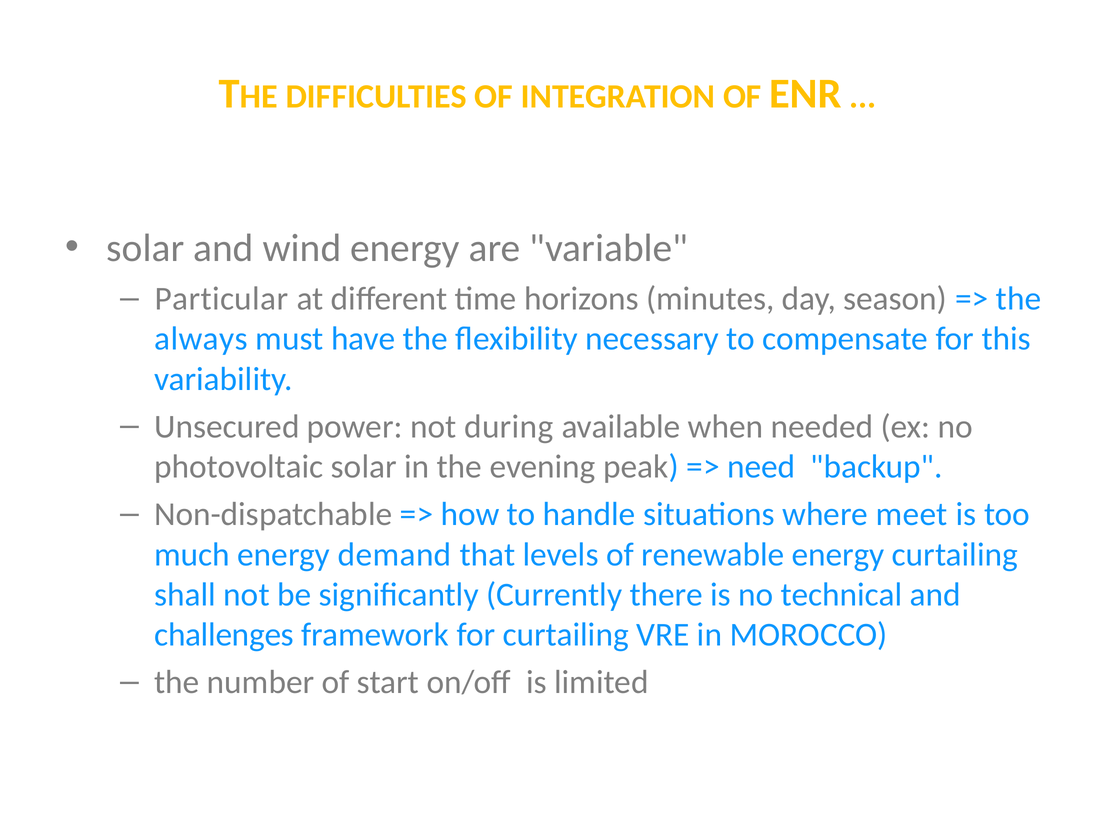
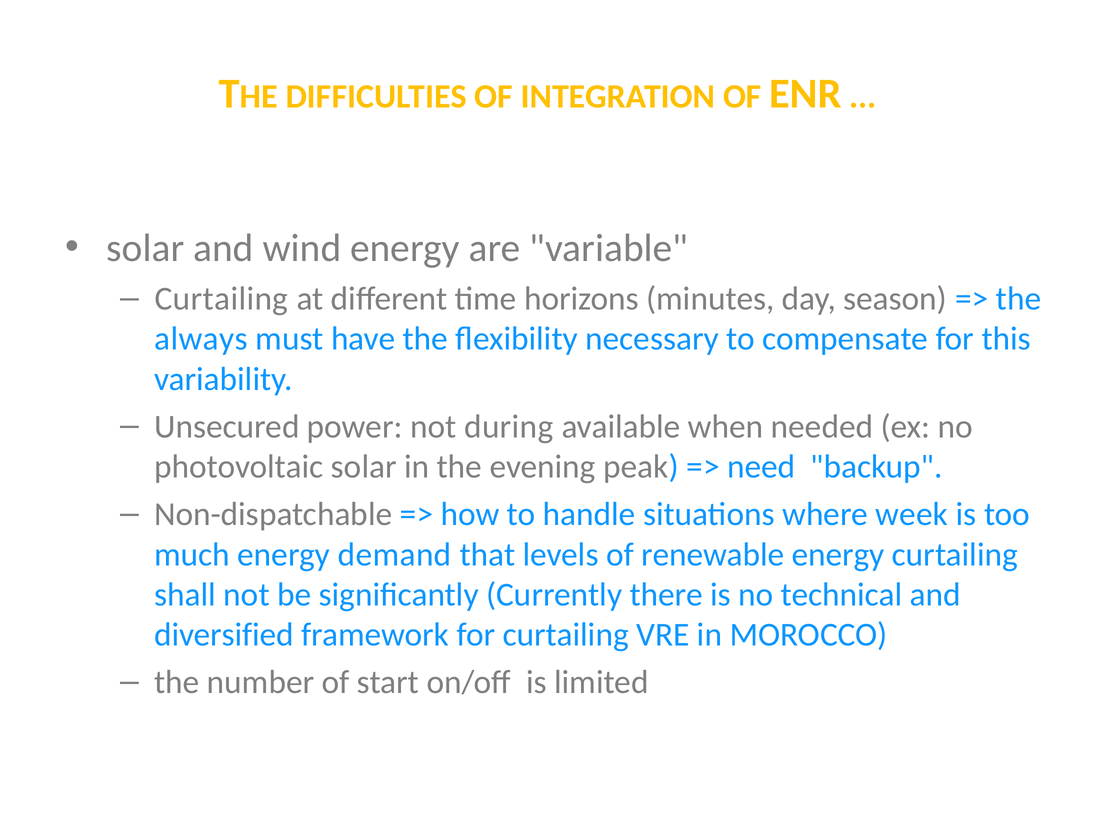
Particular at (221, 299): Particular -> Curtailing
meet: meet -> week
challenges: challenges -> diversified
